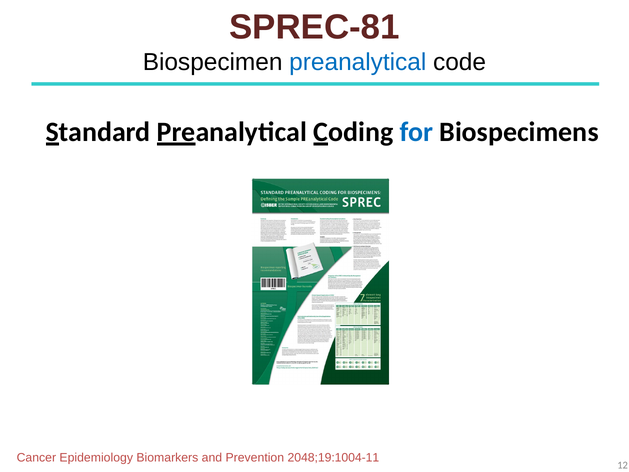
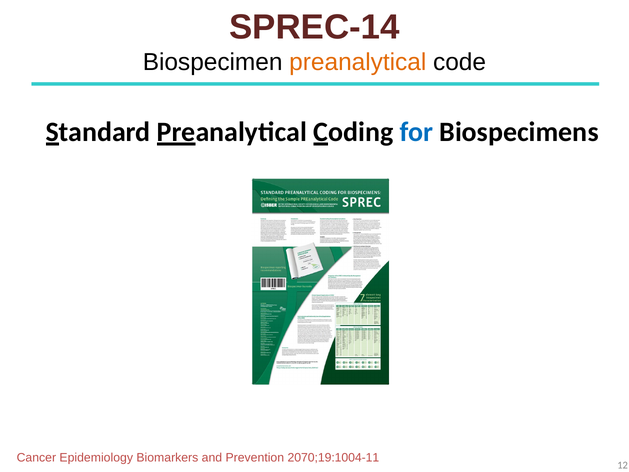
SPREC-81: SPREC-81 -> SPREC-14
preanalytical at (358, 62) colour: blue -> orange
2048;19:1004-11: 2048;19:1004-11 -> 2070;19:1004-11
